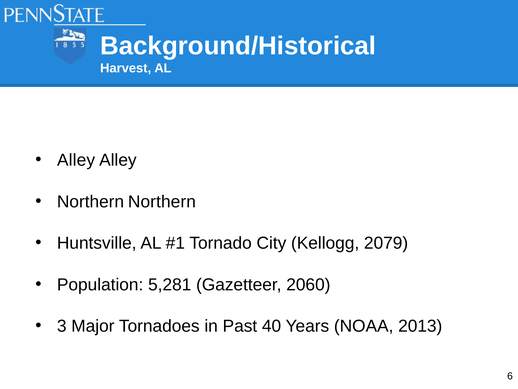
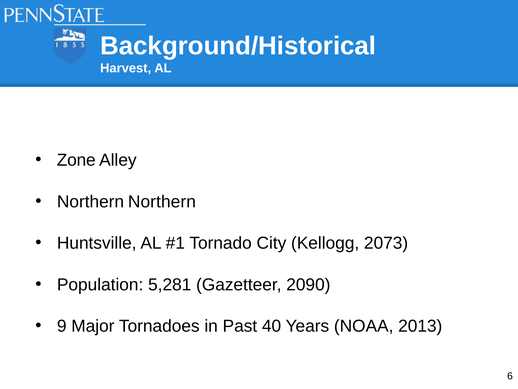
Alley at (76, 160): Alley -> Zone
2079: 2079 -> 2073
2060: 2060 -> 2090
3: 3 -> 9
